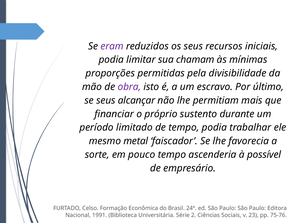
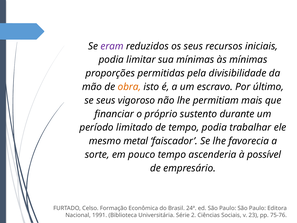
sua chamam: chamam -> mínimas
obra colour: purple -> orange
alcançar: alcançar -> vigoroso
